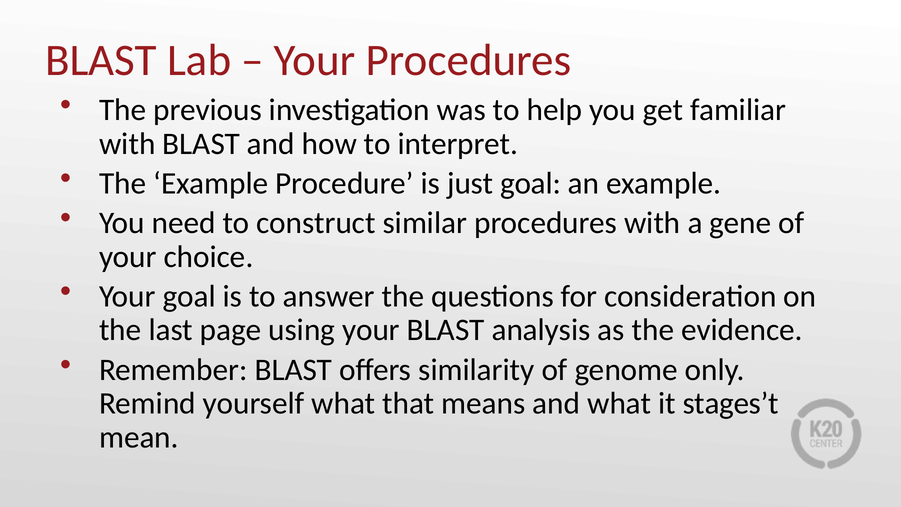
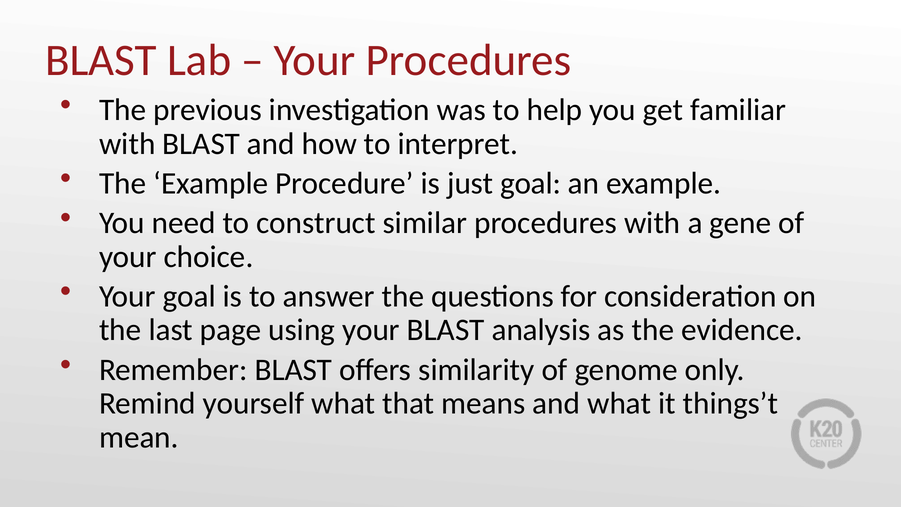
stages’t: stages’t -> things’t
